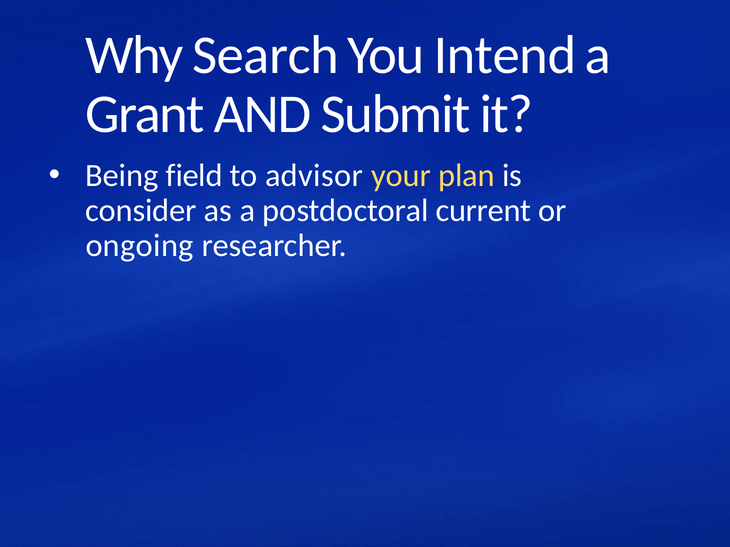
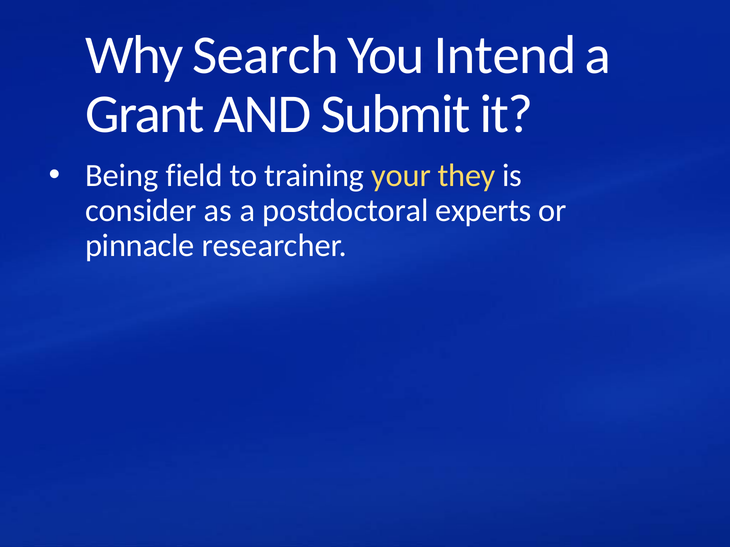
advisor: advisor -> training
plan: plan -> they
current: current -> experts
ongoing: ongoing -> pinnacle
